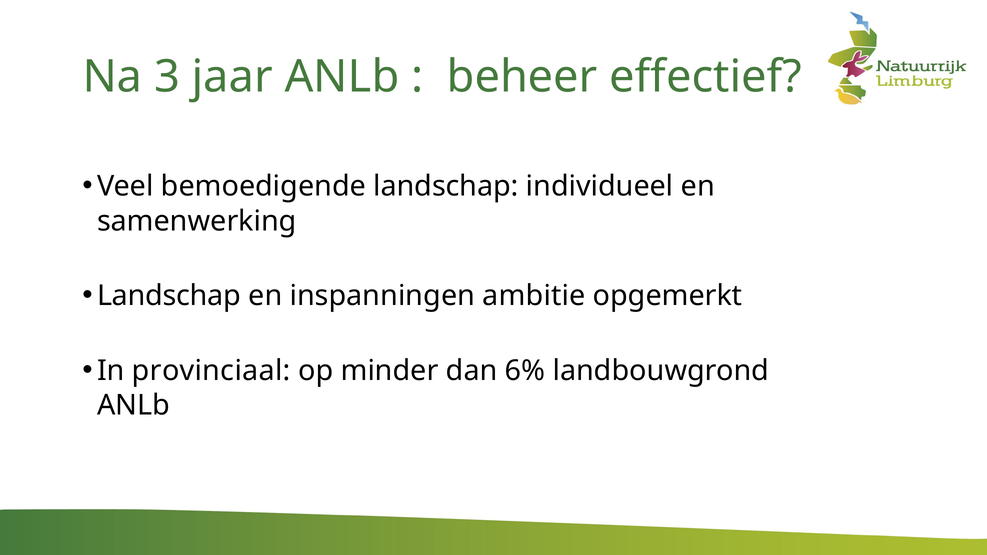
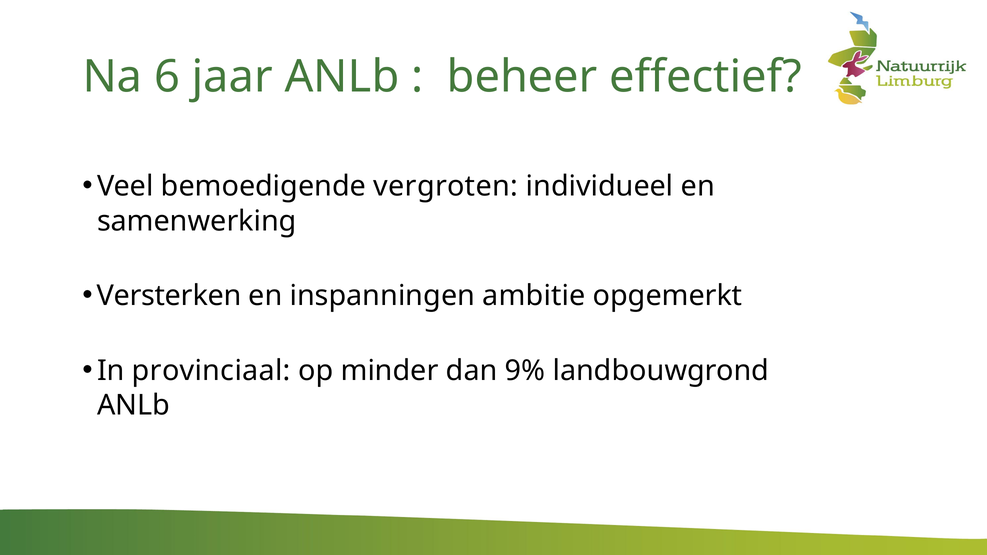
3: 3 -> 6
bemoedigende landschap: landschap -> vergroten
Landschap at (169, 296): Landschap -> Versterken
6%: 6% -> 9%
